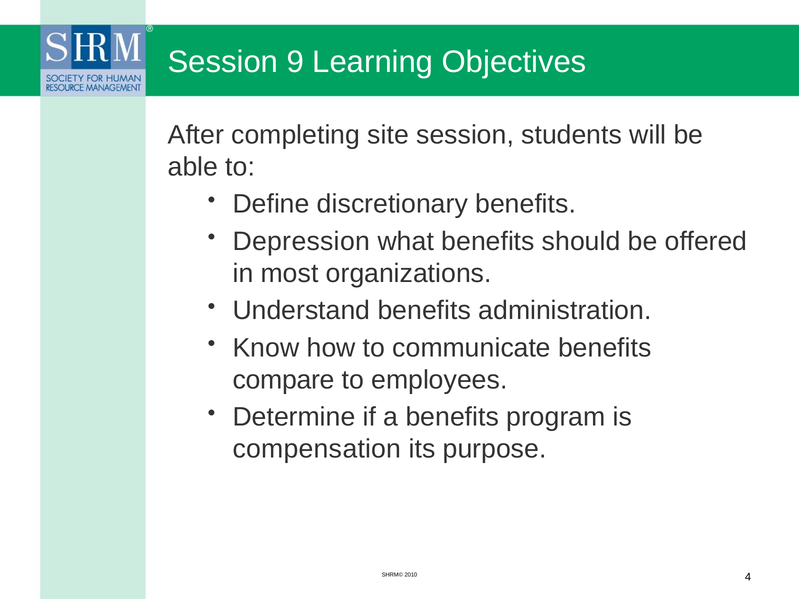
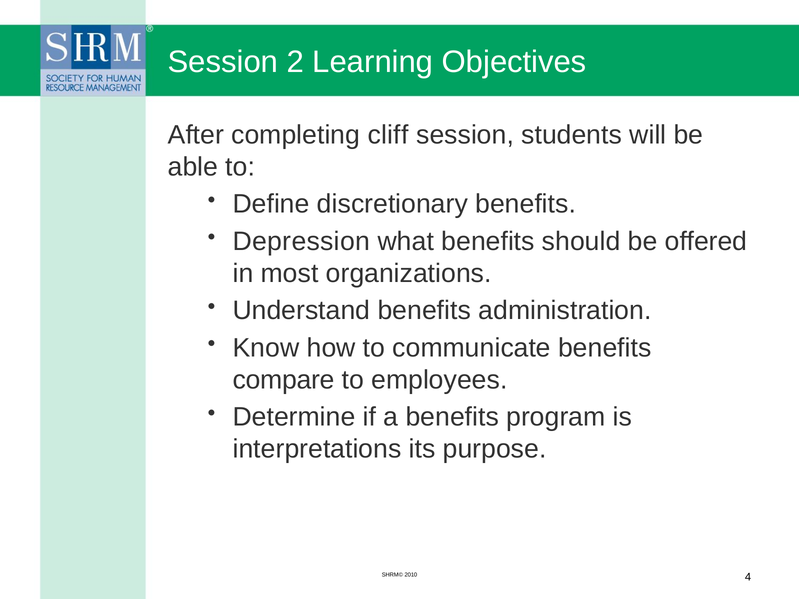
9: 9 -> 2
site: site -> cliff
compensation: compensation -> interpretations
